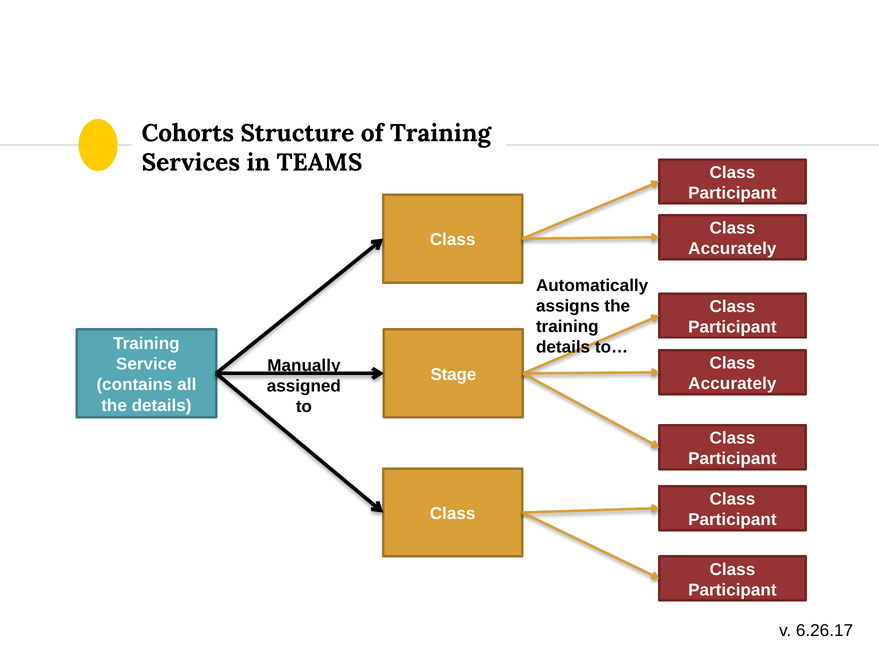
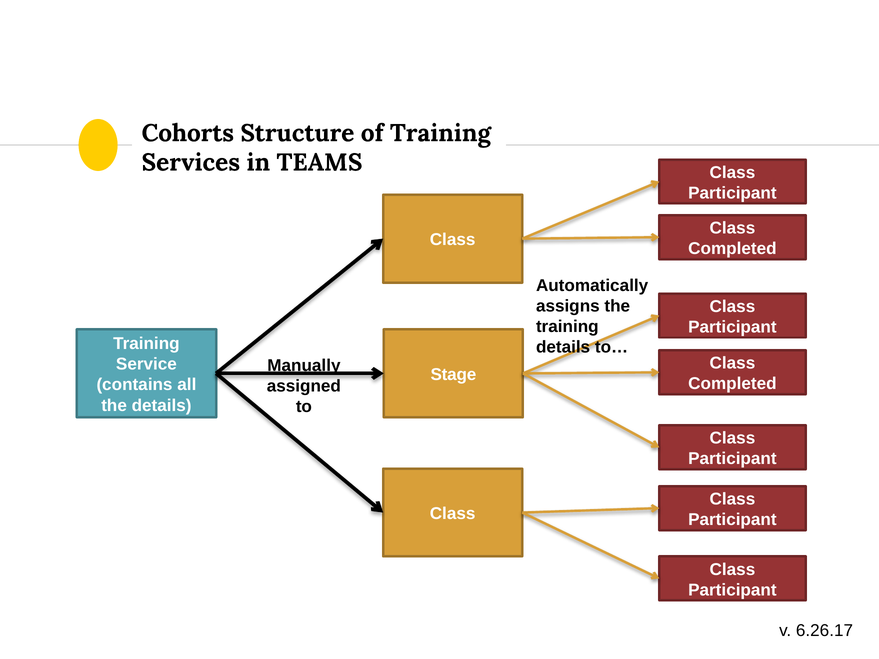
Accurately at (732, 249): Accurately -> Completed
Accurately at (732, 384): Accurately -> Completed
